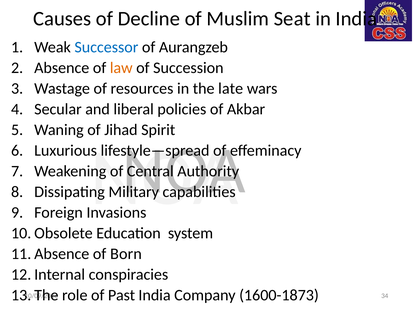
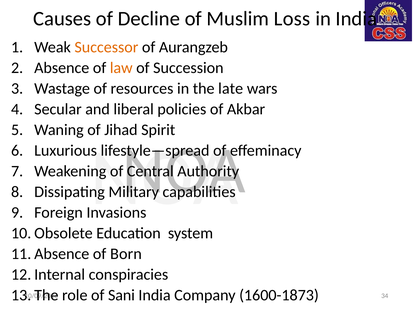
Seat: Seat -> Loss
Successor colour: blue -> orange
Past: Past -> Sani
